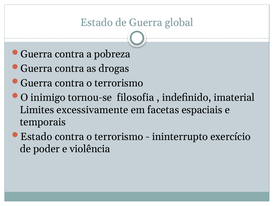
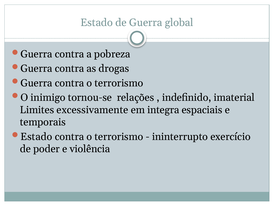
filosofia: filosofia -> relações
facetas: facetas -> integra
